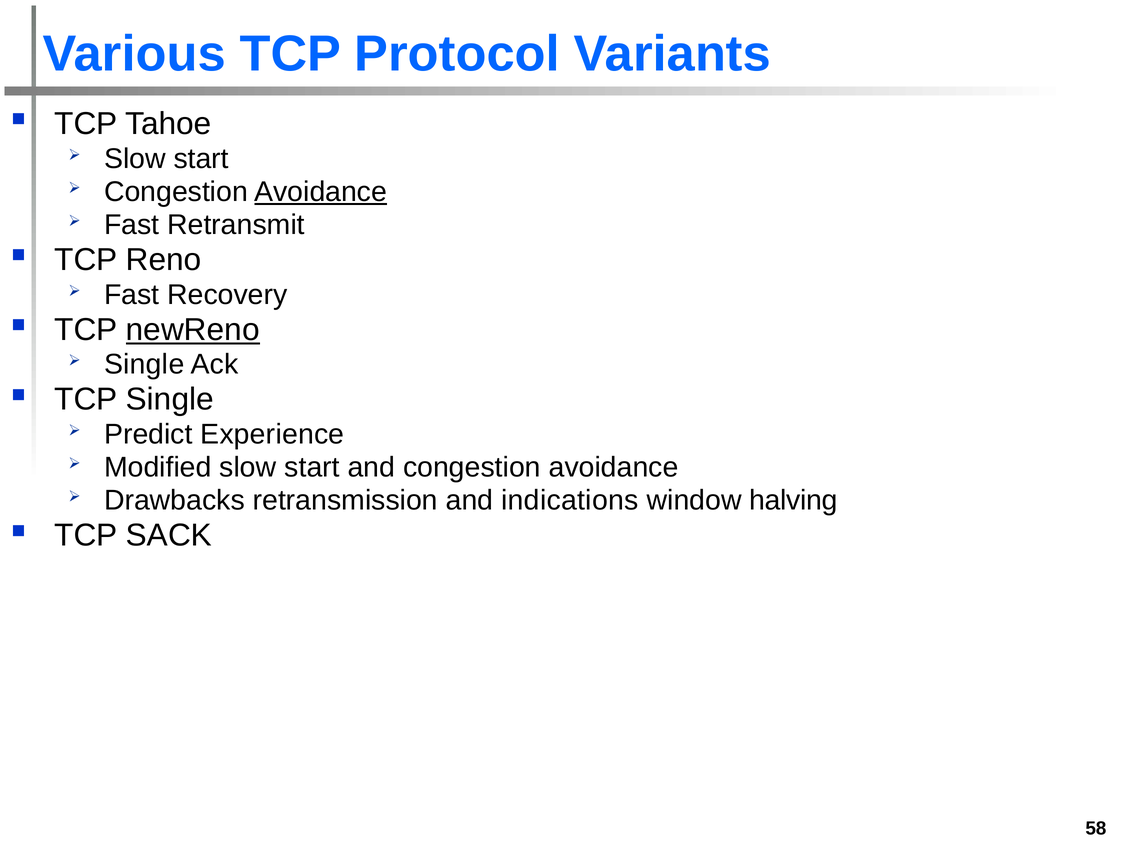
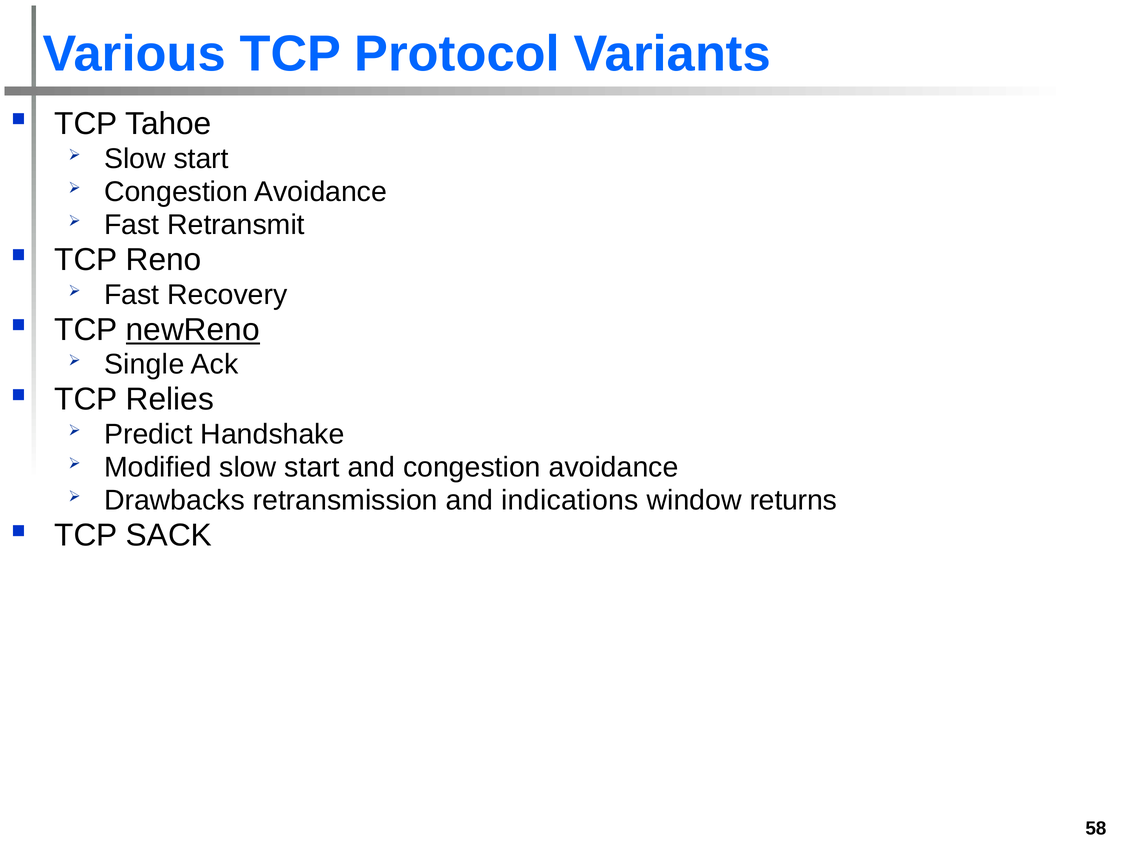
Avoidance at (321, 192) underline: present -> none
TCP Single: Single -> Relies
Experience: Experience -> Handshake
halving: halving -> returns
